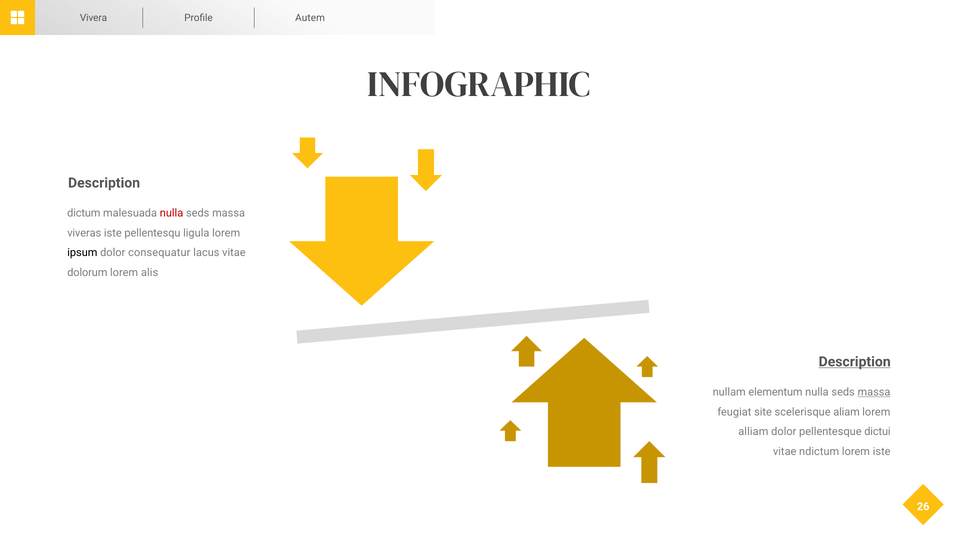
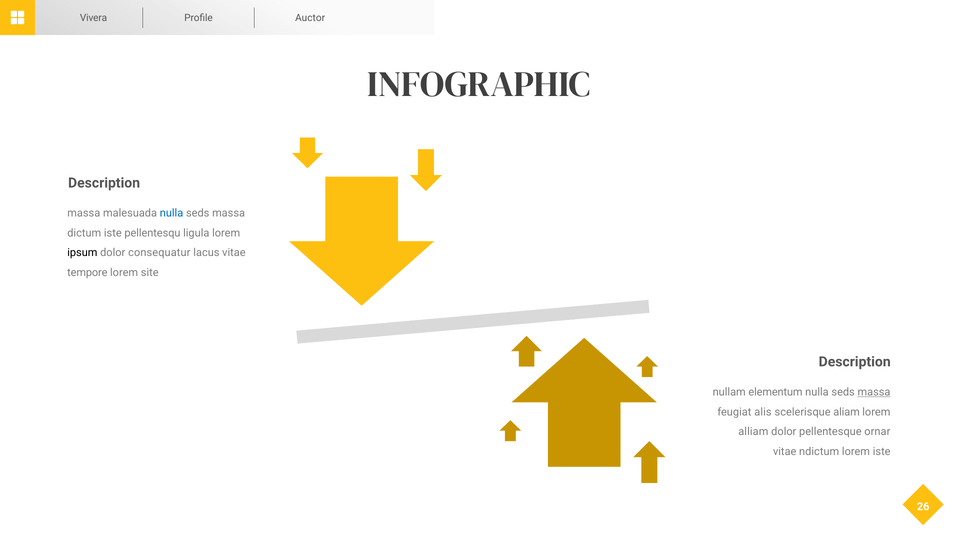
Autem: Autem -> Auctor
dictum at (84, 213): dictum -> massa
nulla at (172, 213) colour: red -> blue
viveras: viveras -> dictum
dolorum: dolorum -> tempore
alis: alis -> site
Description at (855, 362) underline: present -> none
site: site -> alis
dictui: dictui -> ornar
